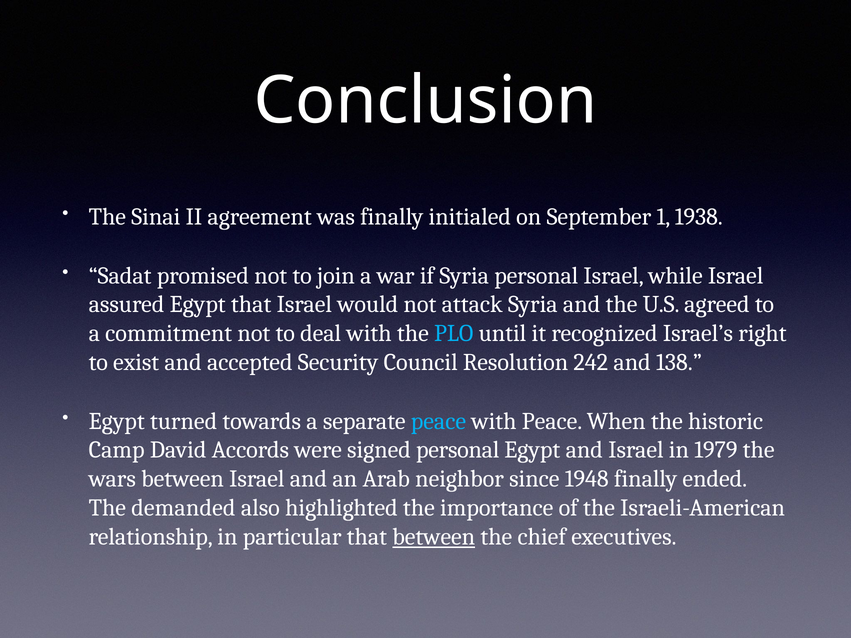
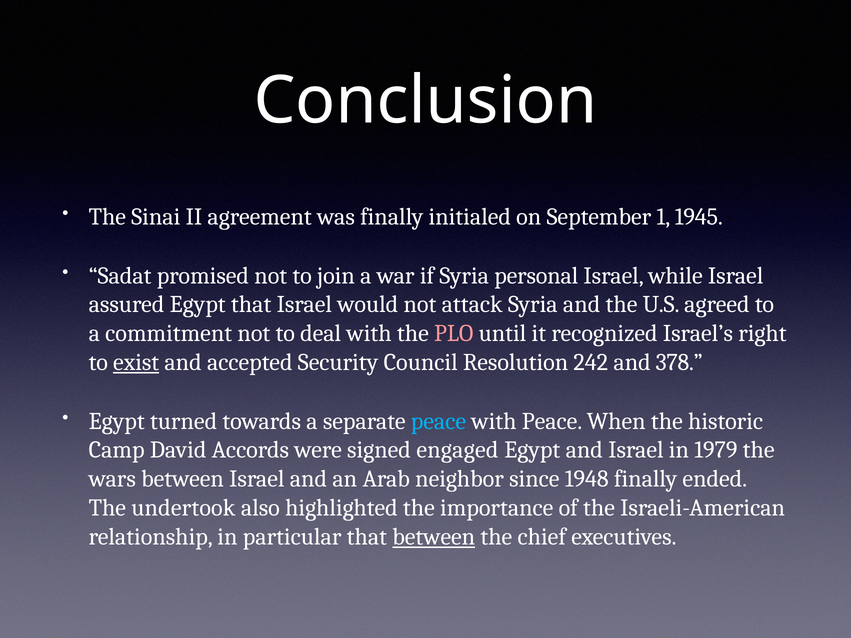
1938: 1938 -> 1945
PLO colour: light blue -> pink
exist underline: none -> present
138: 138 -> 378
signed personal: personal -> engaged
demanded: demanded -> undertook
